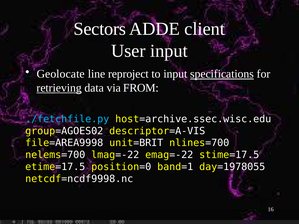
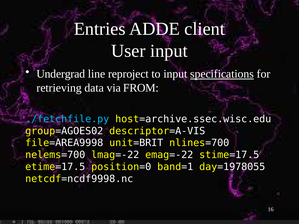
Sectors: Sectors -> Entries
Geolocate: Geolocate -> Undergrad
retrieving underline: present -> none
